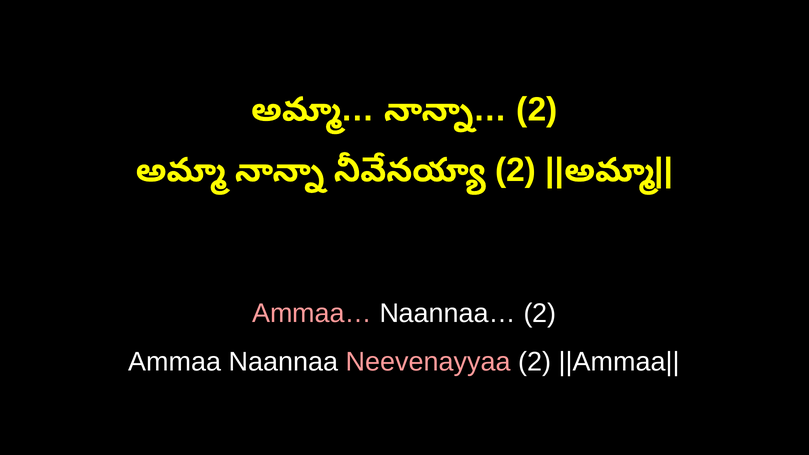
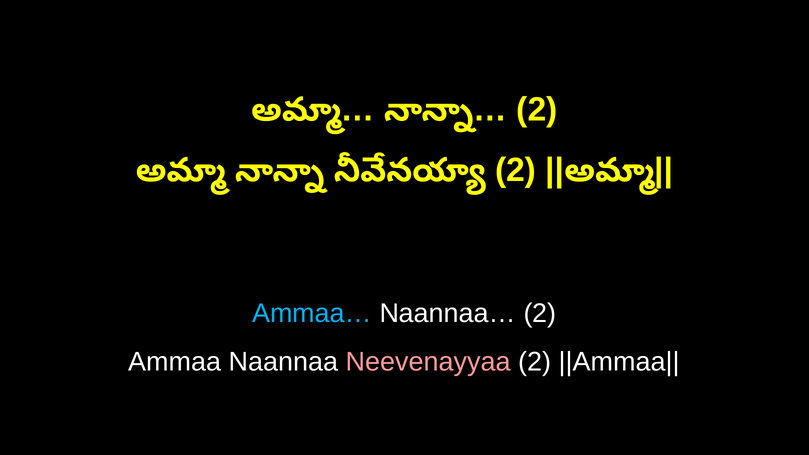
Ammaa… colour: pink -> light blue
